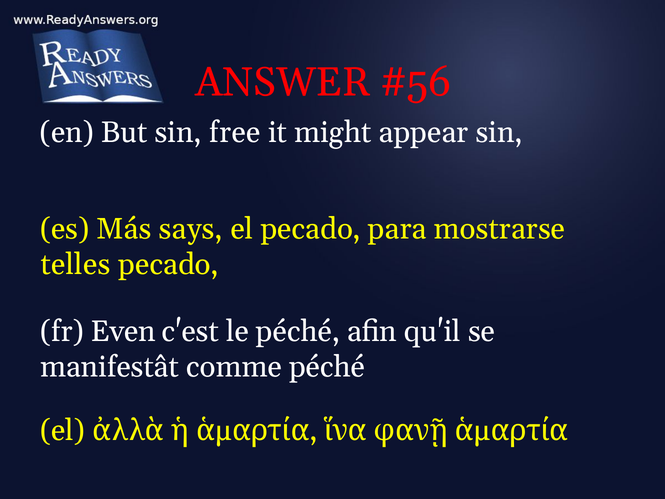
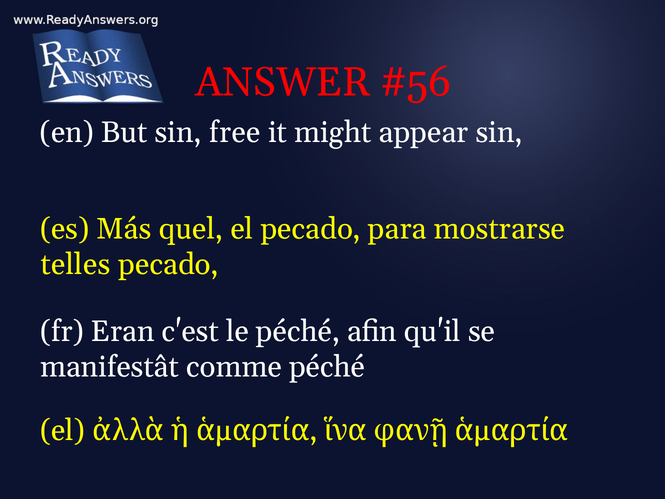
says: says -> quel
Even: Even -> Eran
